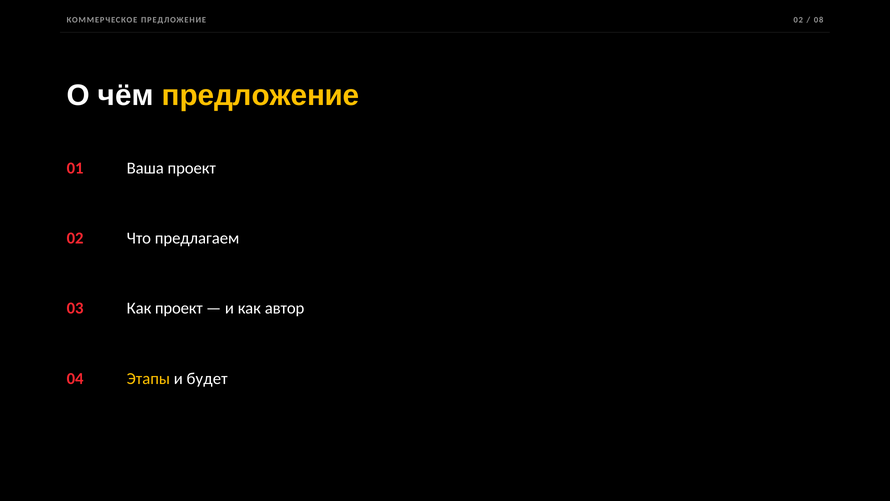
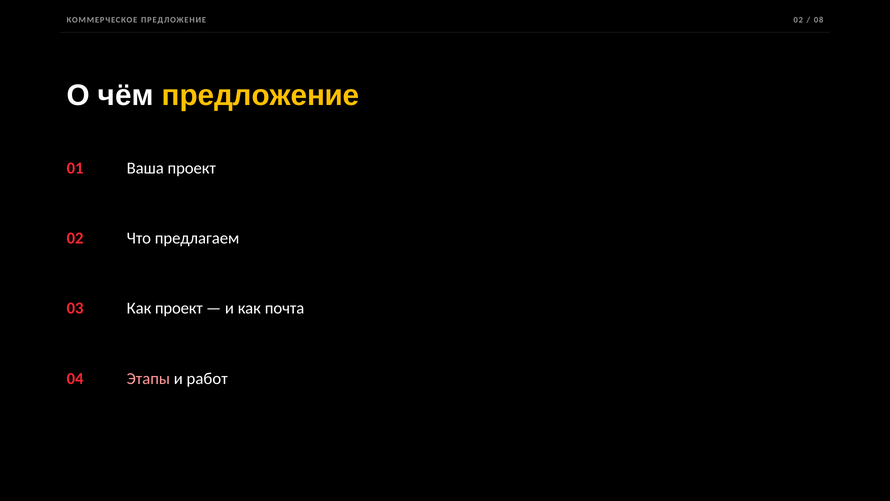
автор: автор -> почта
Этапы colour: yellow -> pink
будет: будет -> работ
